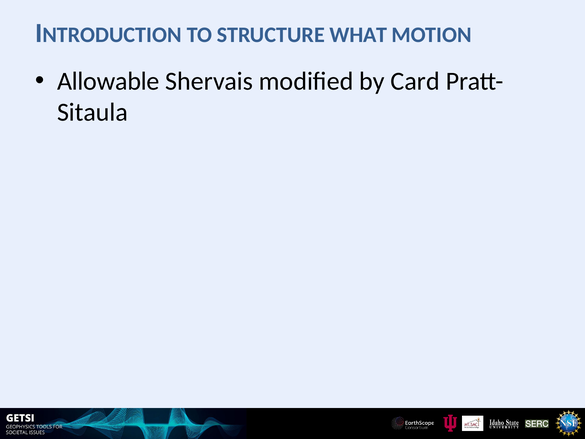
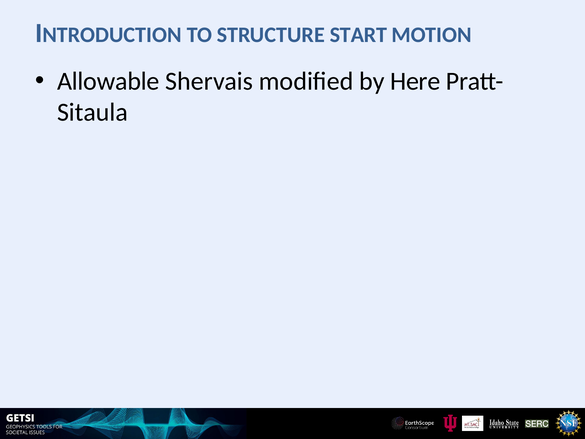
WHAT: WHAT -> START
Card: Card -> Here
